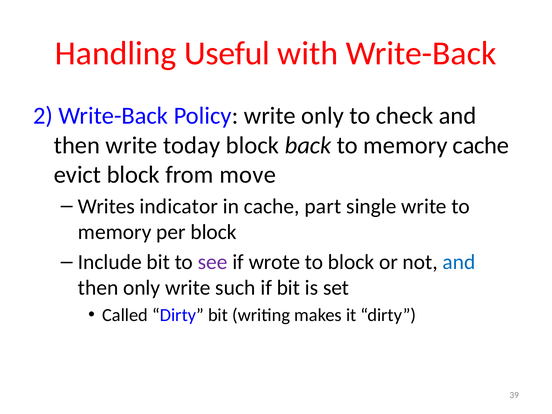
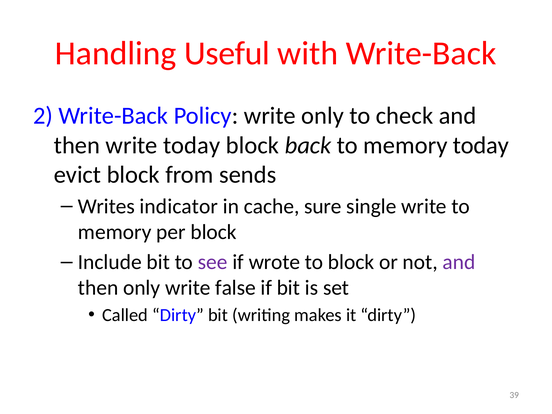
memory cache: cache -> today
move: move -> sends
part: part -> sure
and at (459, 262) colour: blue -> purple
such: such -> false
